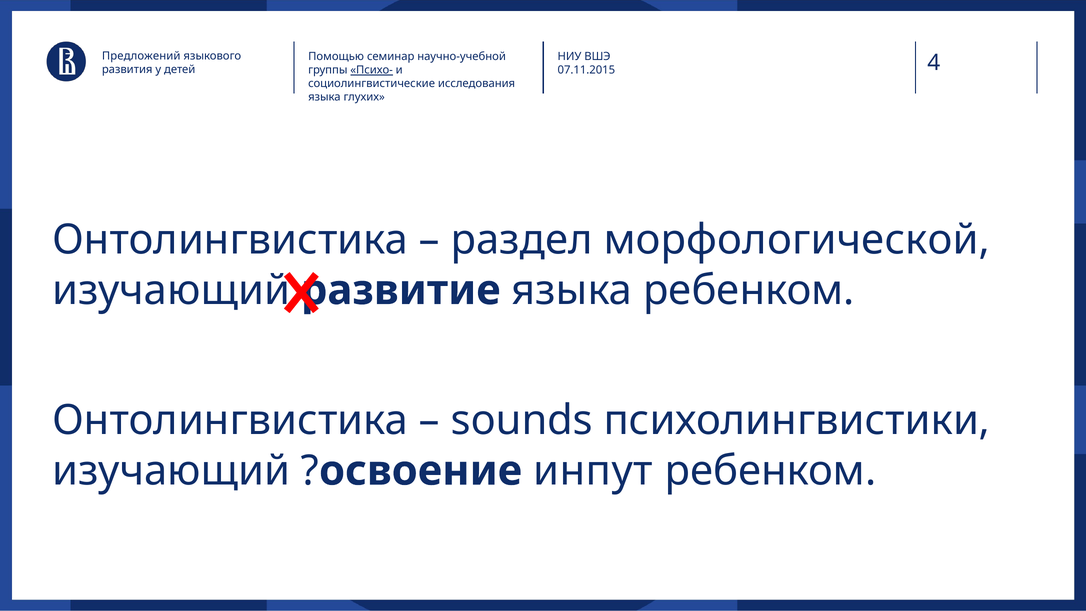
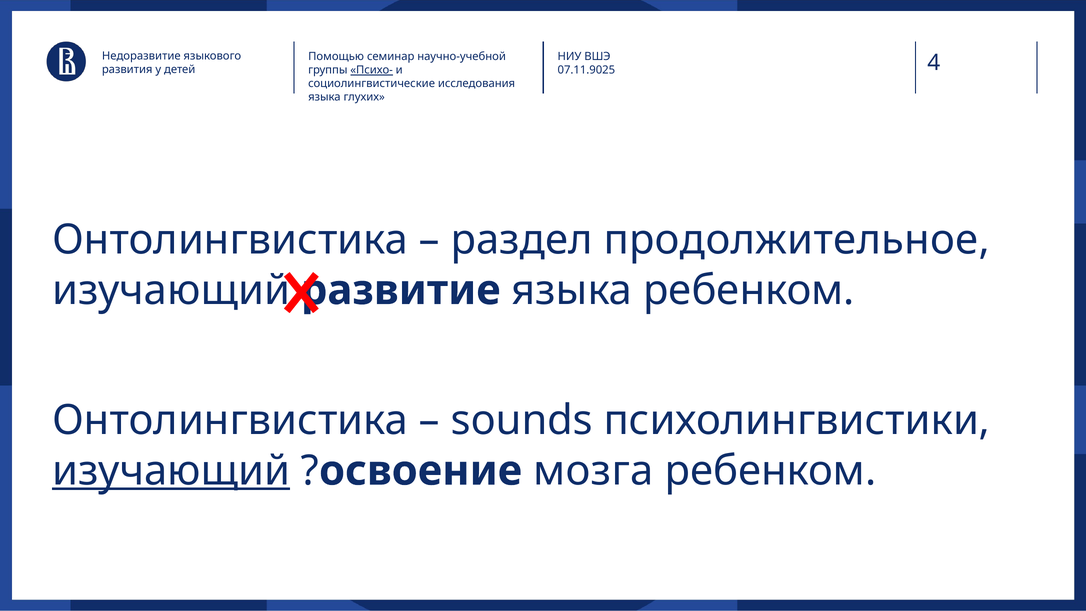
Предложений: Предложений -> Недоразвитие
07.11.2015: 07.11.2015 -> 07.11.9025
морфологической: морфологической -> продолжительное
изучающий at (171, 471) underline: none -> present
инпут: инпут -> мозга
